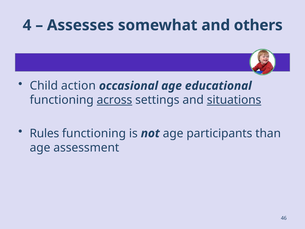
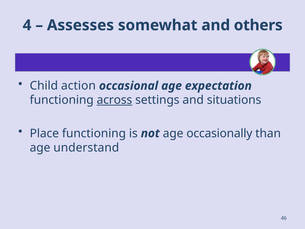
educational: educational -> expectation
situations underline: present -> none
Rules: Rules -> Place
participants: participants -> occasionally
assessment: assessment -> understand
